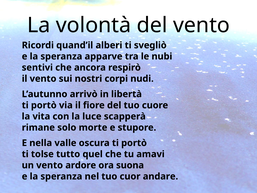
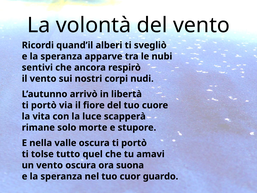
vento ardore: ardore -> oscura
andare: andare -> guardo
